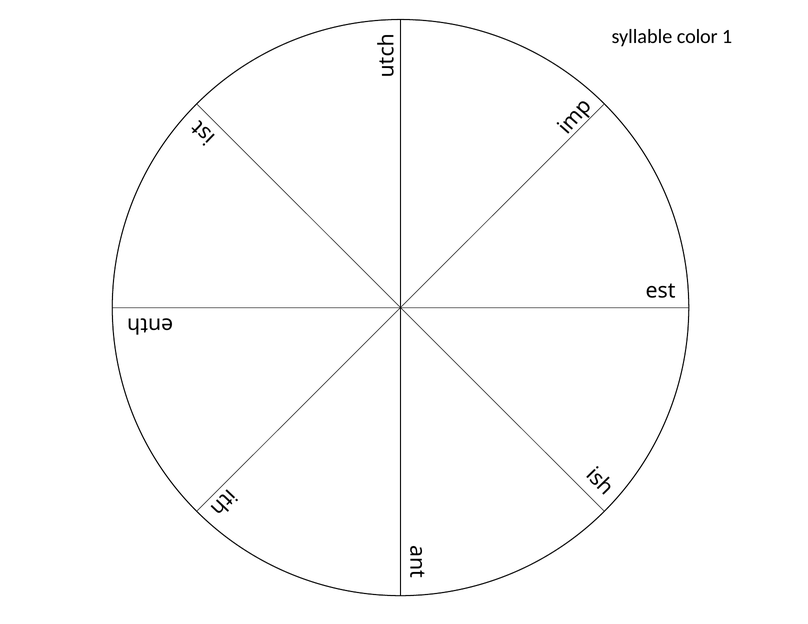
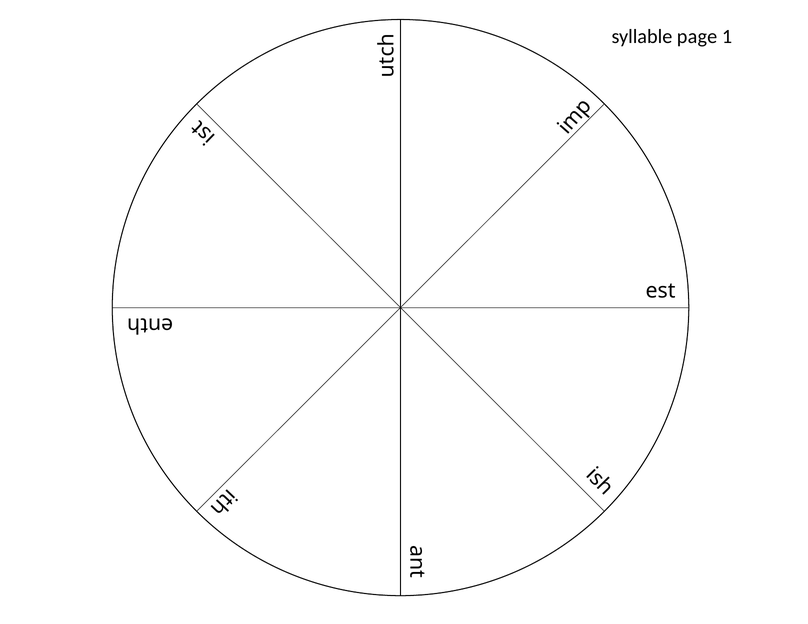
color: color -> page
